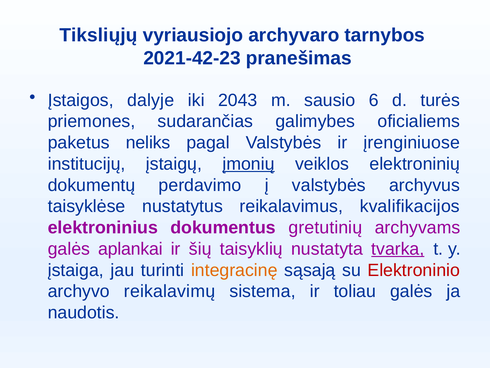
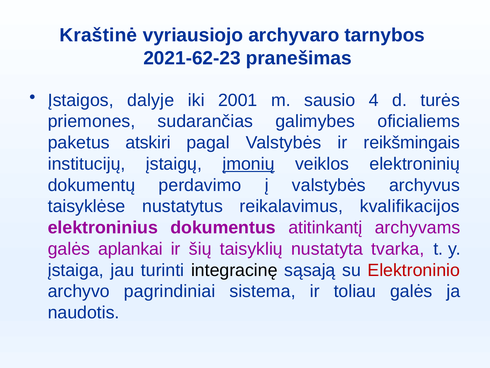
Tiksliųjų: Tiksliųjų -> Kraštinė
2021-42-23: 2021-42-23 -> 2021-62-23
2043: 2043 -> 2001
6: 6 -> 4
neliks: neliks -> atskiri
įrenginiuose: įrenginiuose -> reikšmingais
gretutinių: gretutinių -> atitinkantį
tvarka underline: present -> none
integracinę colour: orange -> black
reikalavimų: reikalavimų -> pagrindiniai
